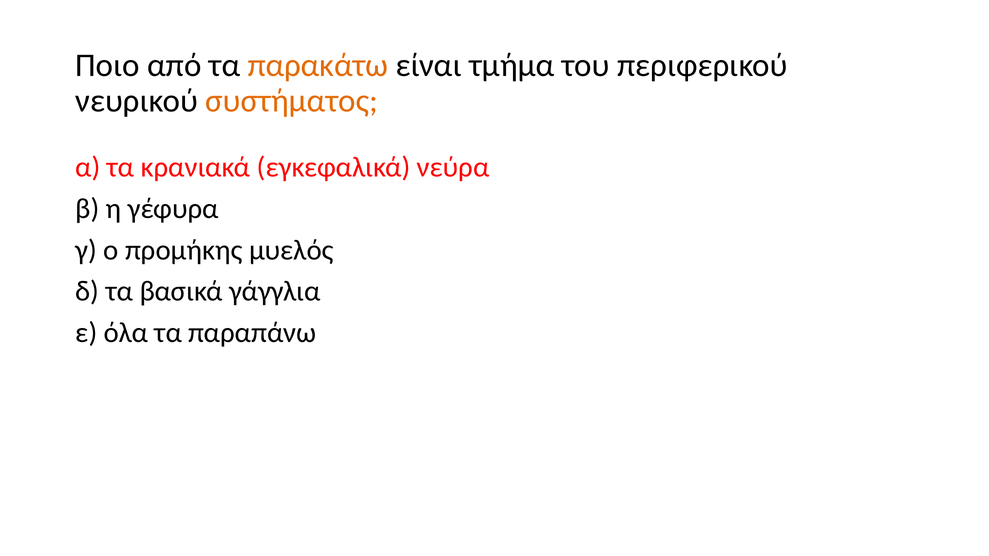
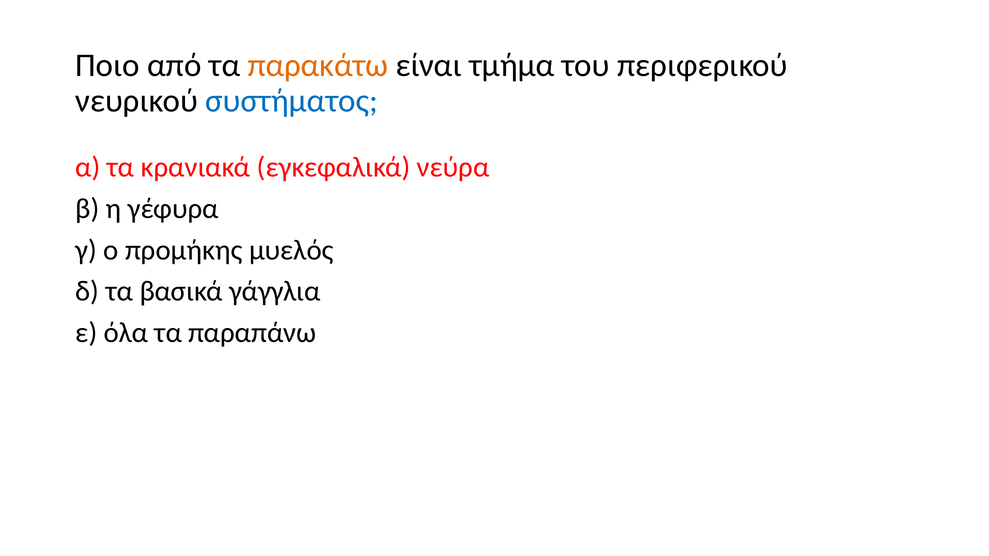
συστήματος colour: orange -> blue
